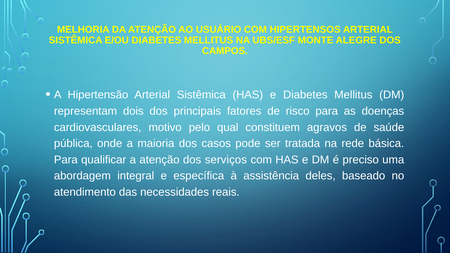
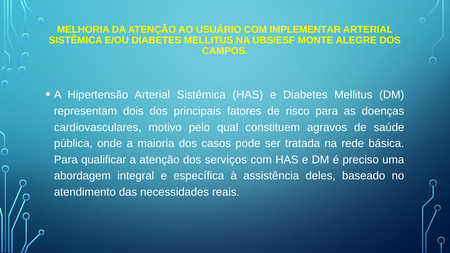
HIPERTENSOS: HIPERTENSOS -> IMPLEMENTAR
